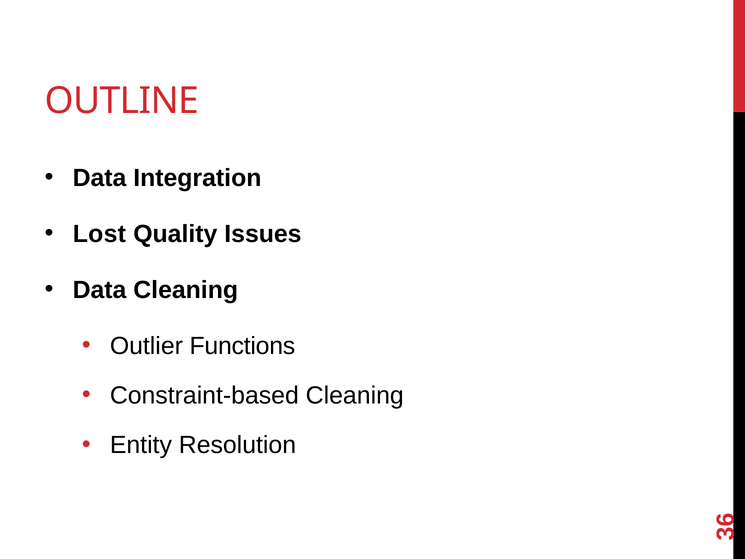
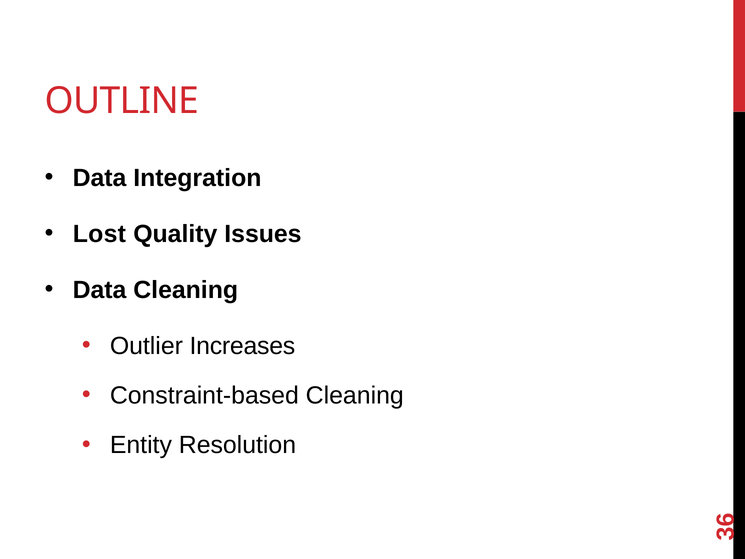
Functions: Functions -> Increases
